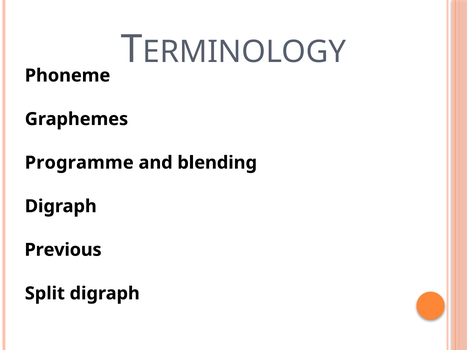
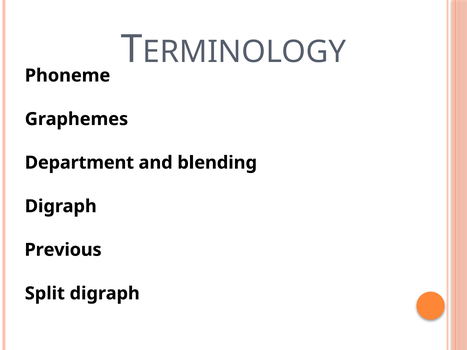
Programme: Programme -> Department
